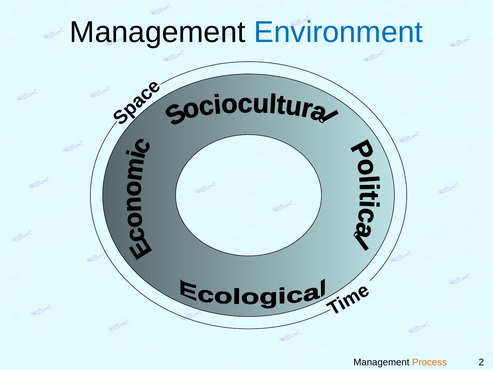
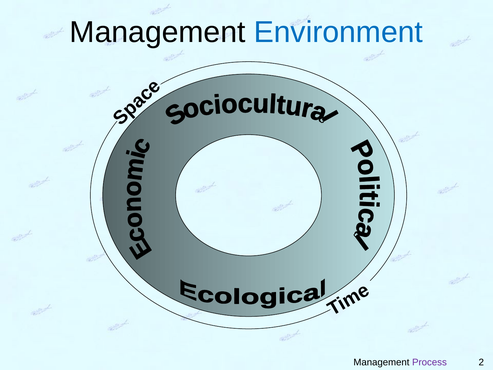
Process colour: orange -> purple
